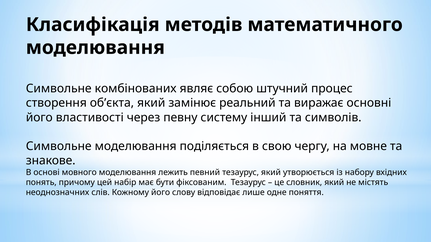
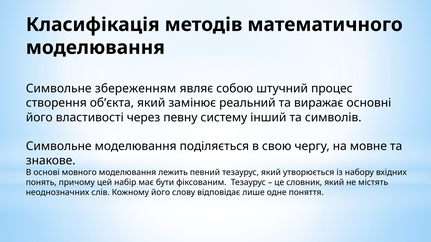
комбінованих: комбінованих -> збереженням
